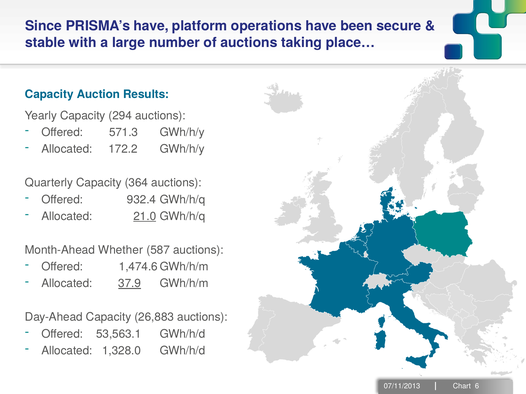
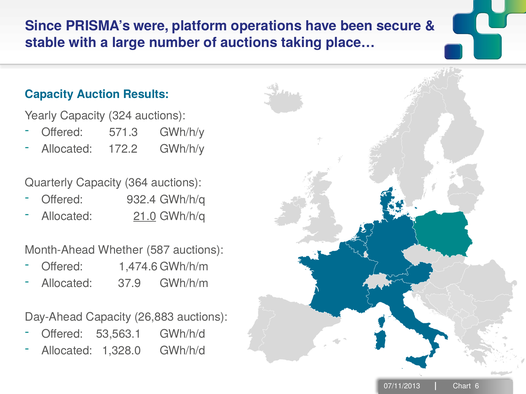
PRISMA’s have: have -> were
294: 294 -> 324
37.9 underline: present -> none
